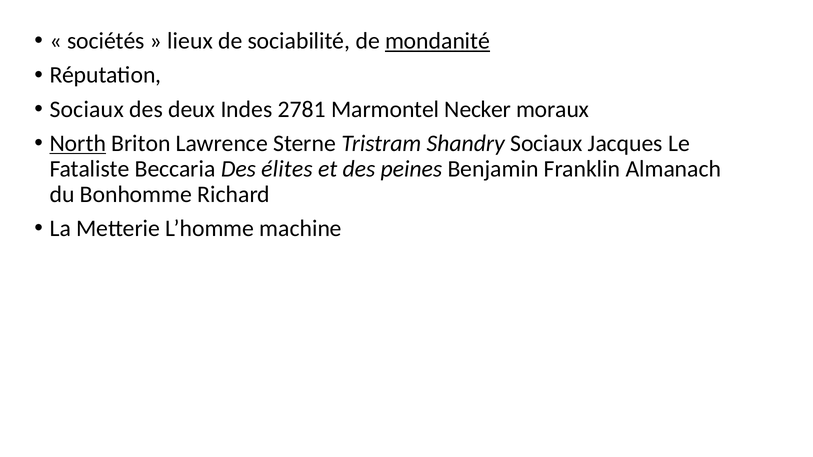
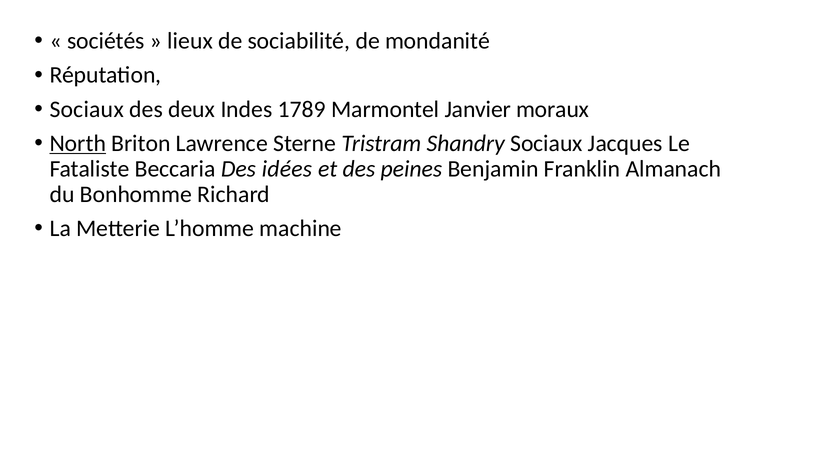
mondanité underline: present -> none
2781: 2781 -> 1789
Necker: Necker -> Janvier
élites: élites -> idées
